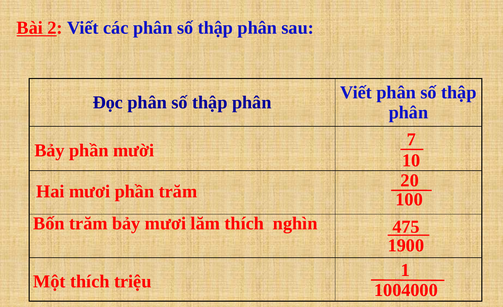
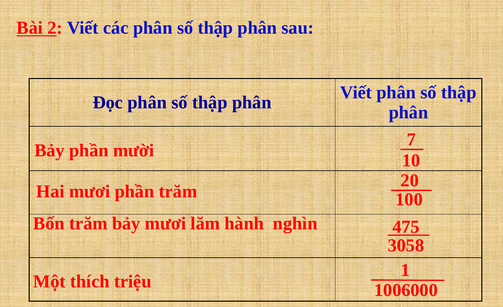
lăm thích: thích -> hành
1900: 1900 -> 3058
1004000: 1004000 -> 1006000
